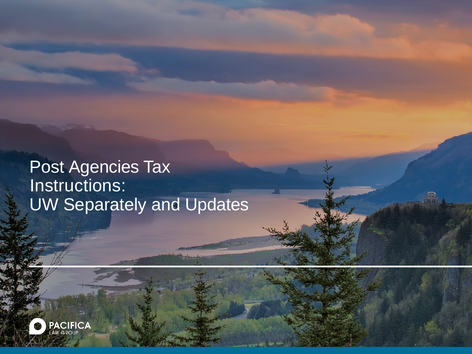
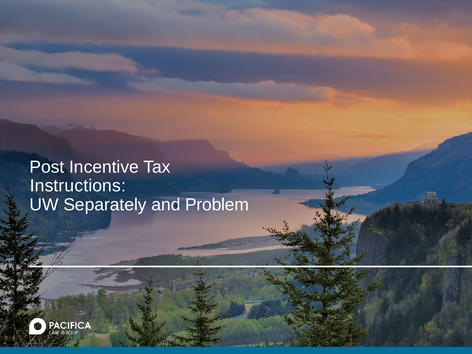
Agencies: Agencies -> Incentive
Updates: Updates -> Problem
